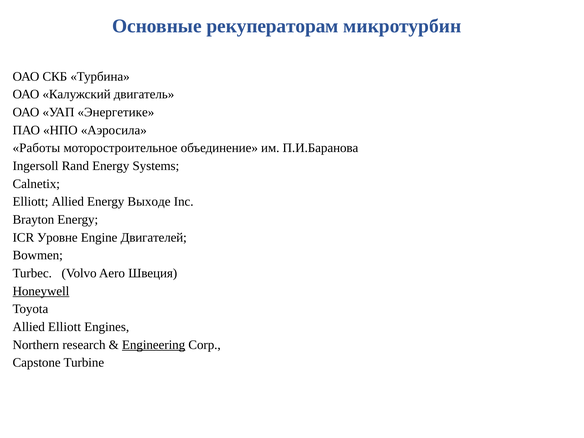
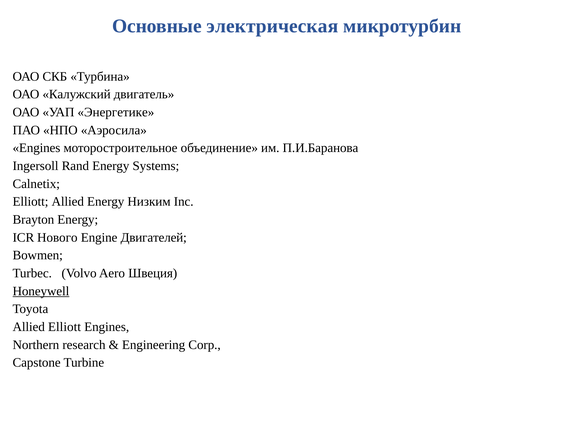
рекуператорам: рекуператорам -> электрическая
Работы at (36, 148): Работы -> Engines
Выходе: Выходе -> Низким
Уровне: Уровне -> Нового
Engineering underline: present -> none
